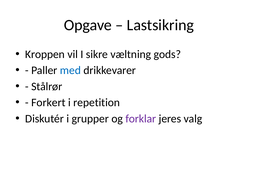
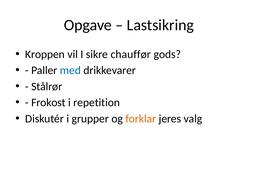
væltning: væltning -> chauffør
Forkert: Forkert -> Frokost
forklar colour: purple -> orange
